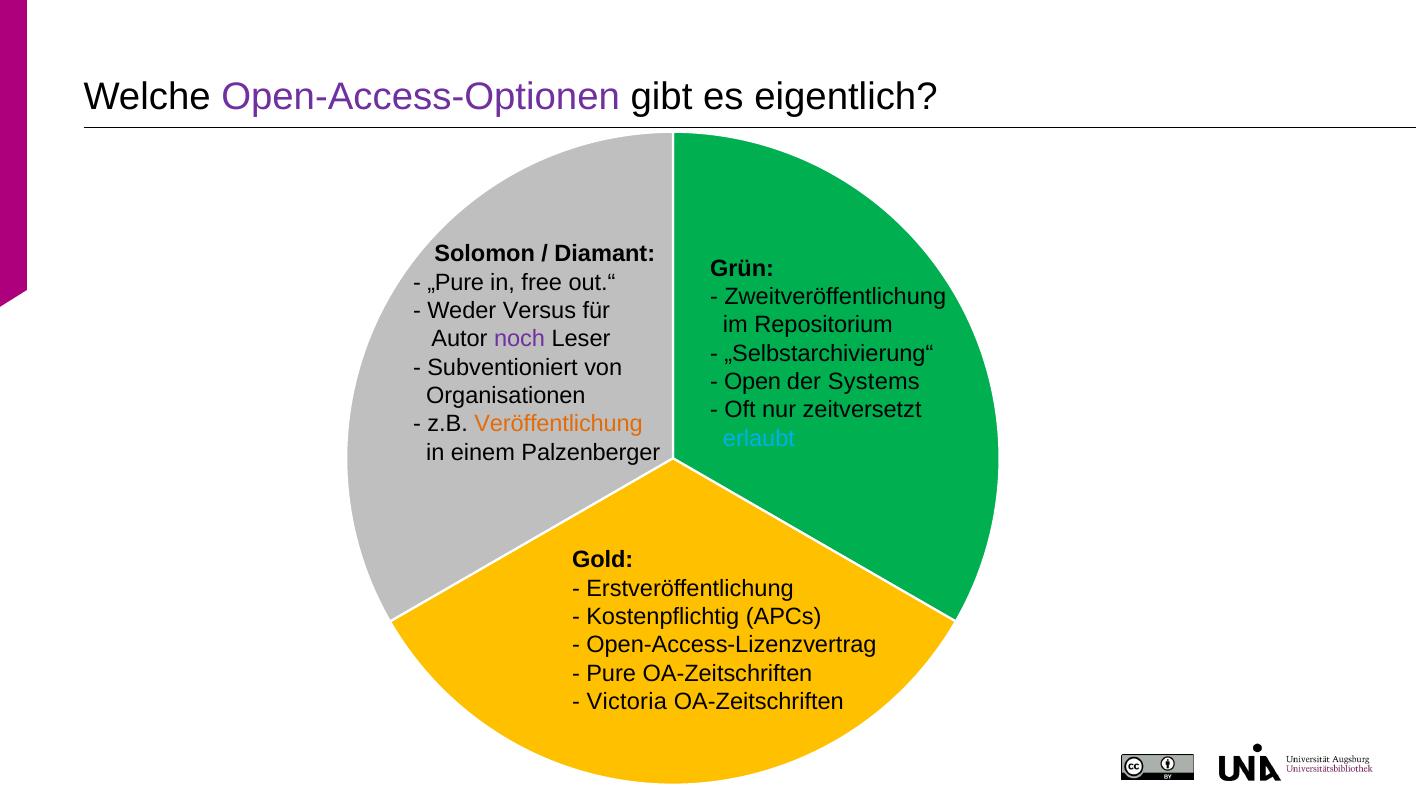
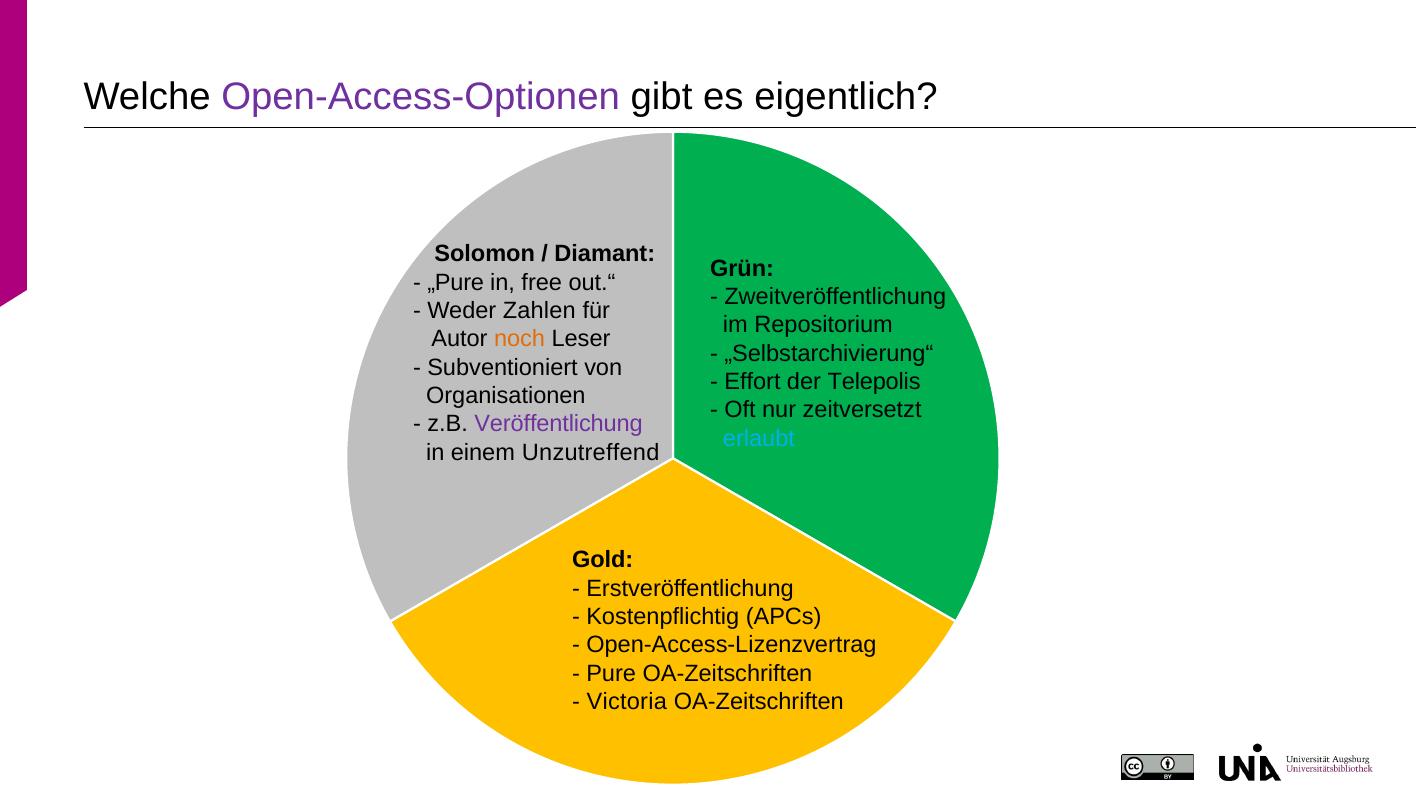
Versus: Versus -> Zahlen
noch colour: purple -> orange
Open: Open -> Effort
Systems: Systems -> Telepolis
Veröffentlichung colour: orange -> purple
Palzenberger: Palzenberger -> Unzutreffend
